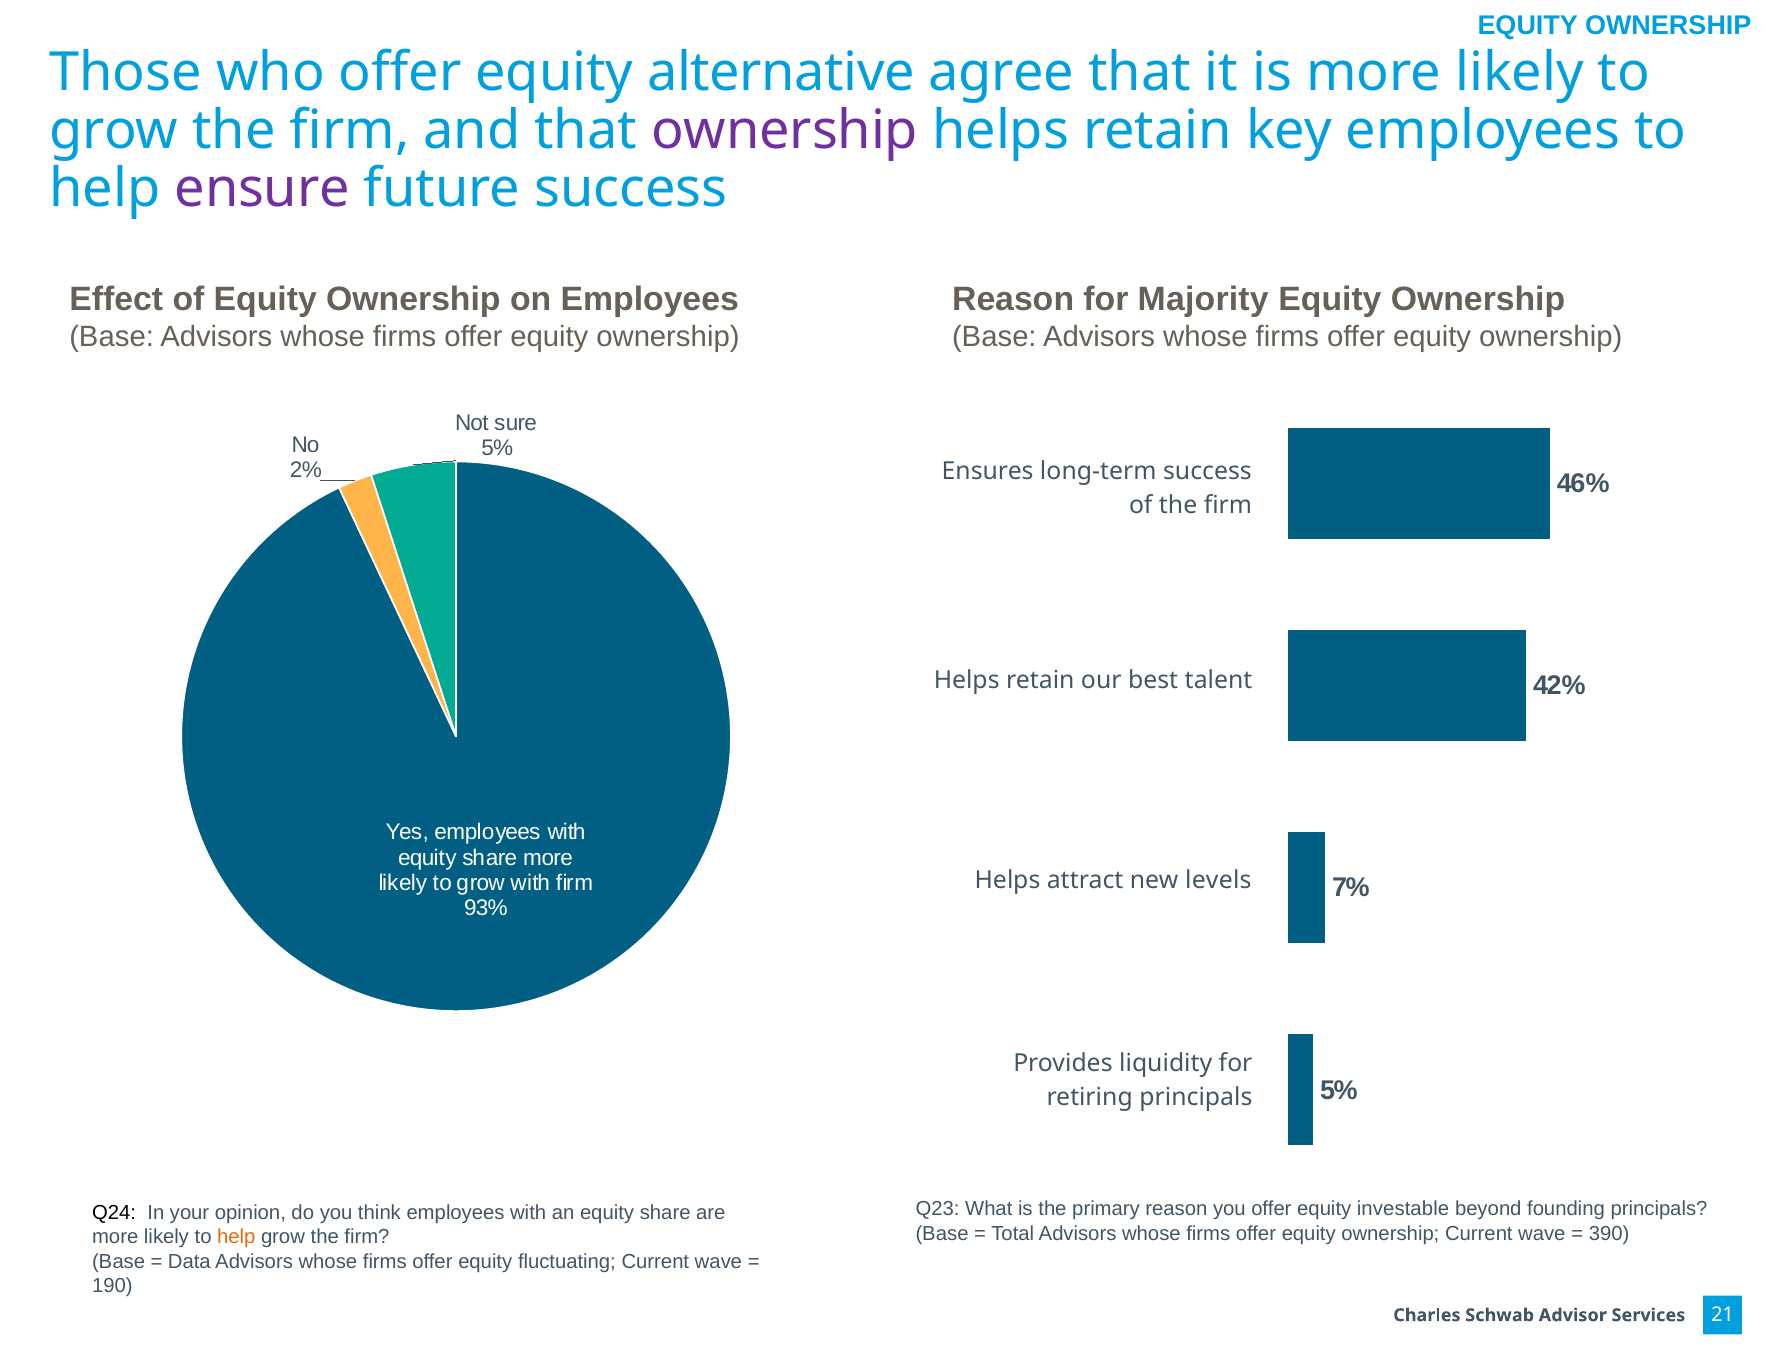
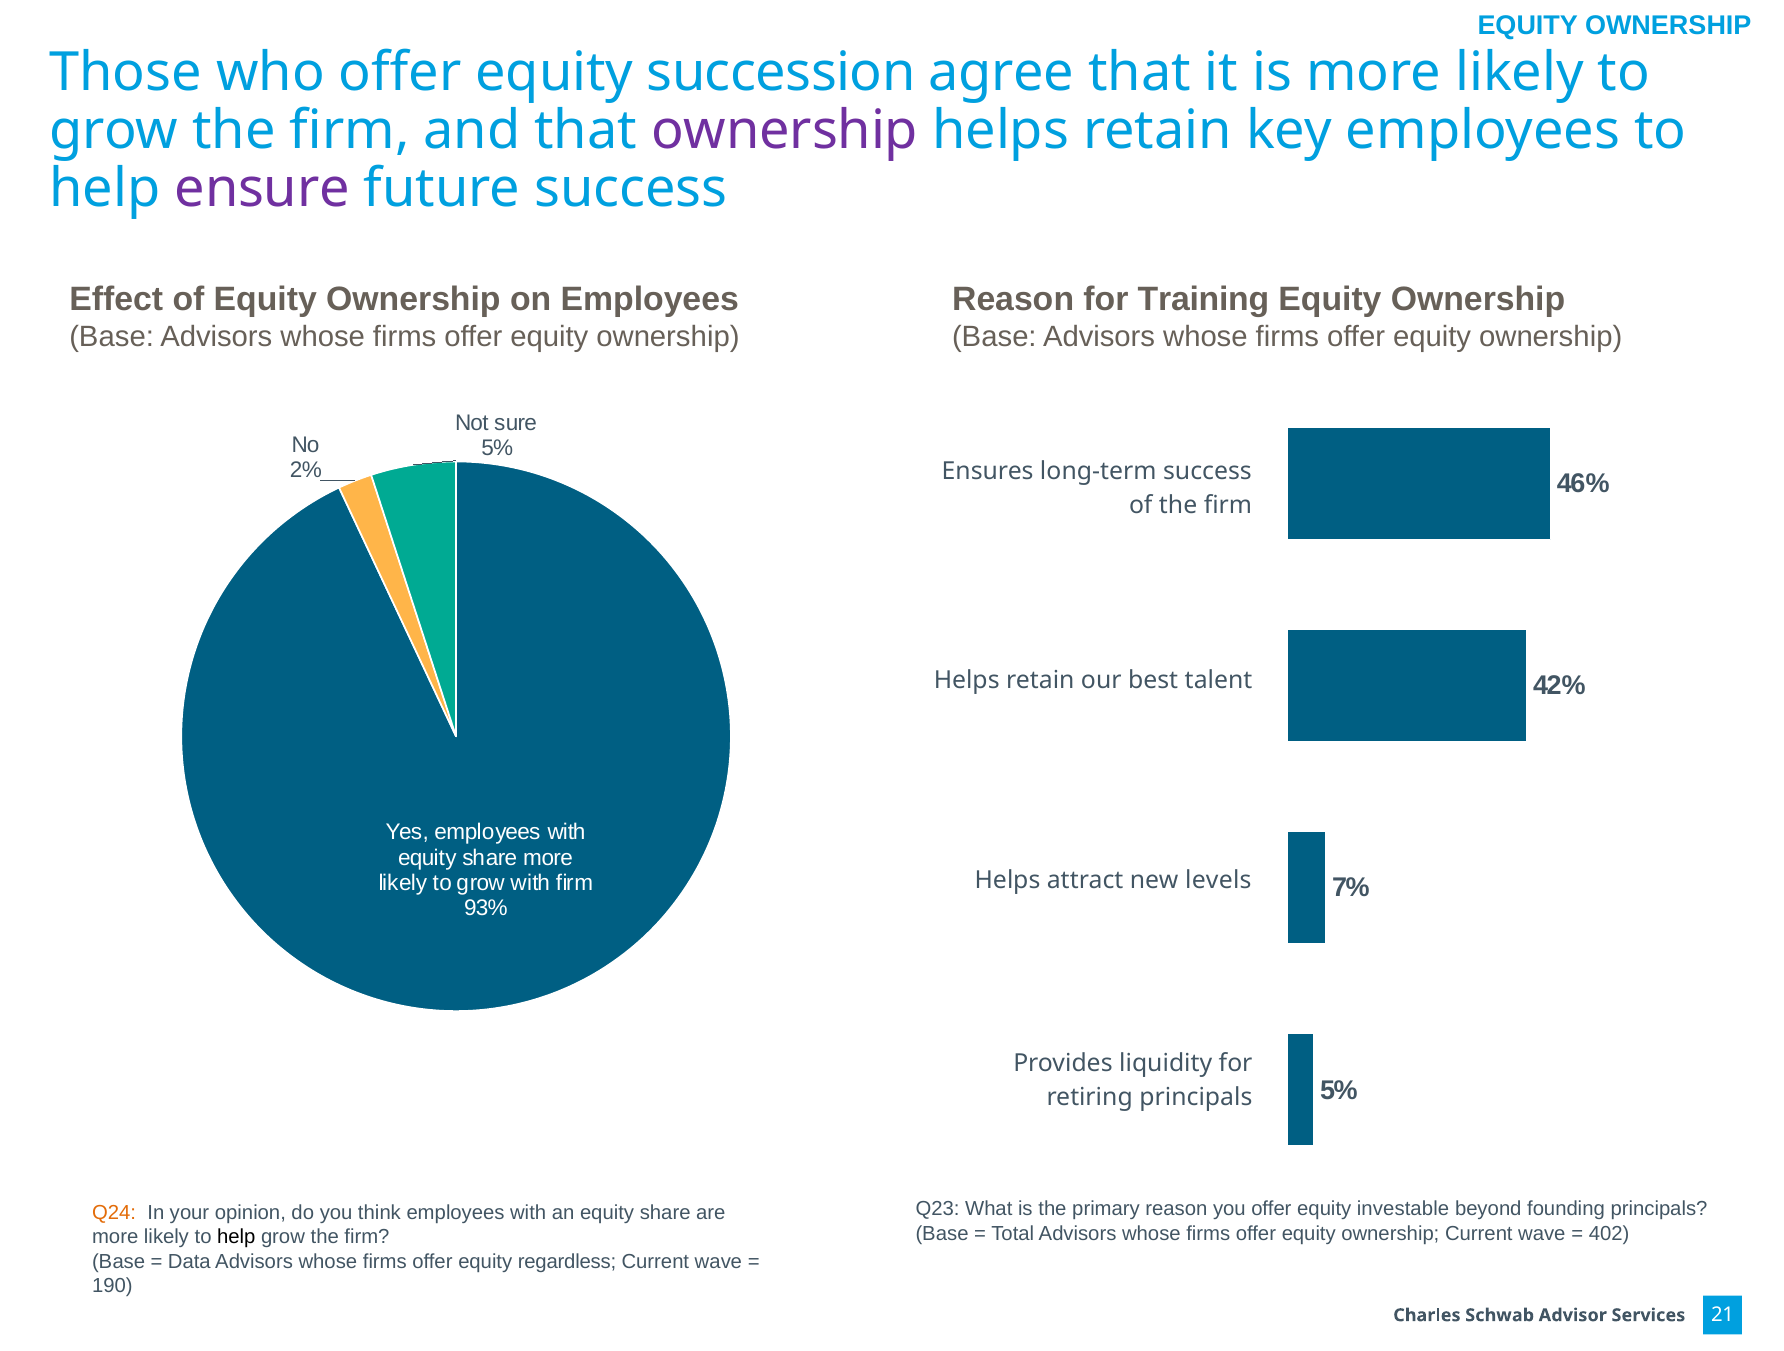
alternative: alternative -> succession
Majority: Majority -> Training
Q24 colour: black -> orange
390: 390 -> 402
help at (236, 1237) colour: orange -> black
fluctuating: fluctuating -> regardless
